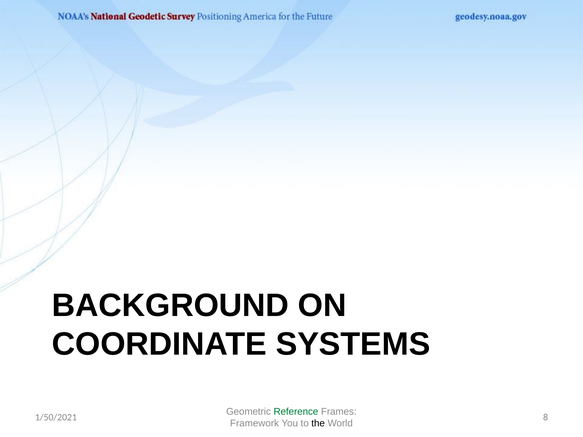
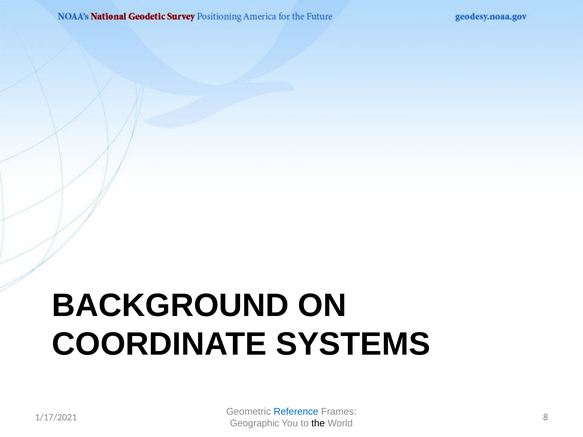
Reference colour: green -> blue
1/50/2021: 1/50/2021 -> 1/17/2021
Framework: Framework -> Geographic
